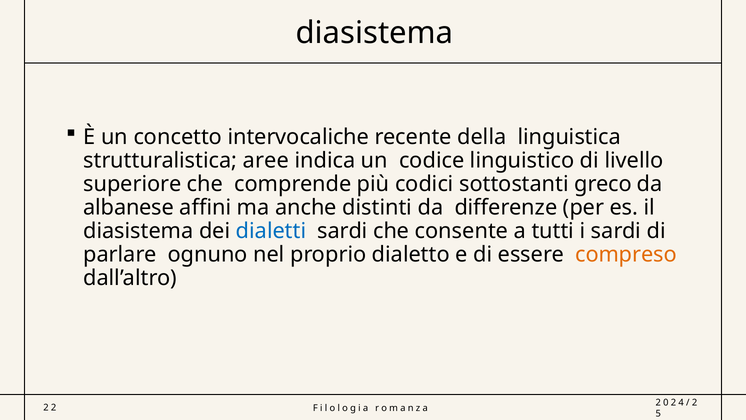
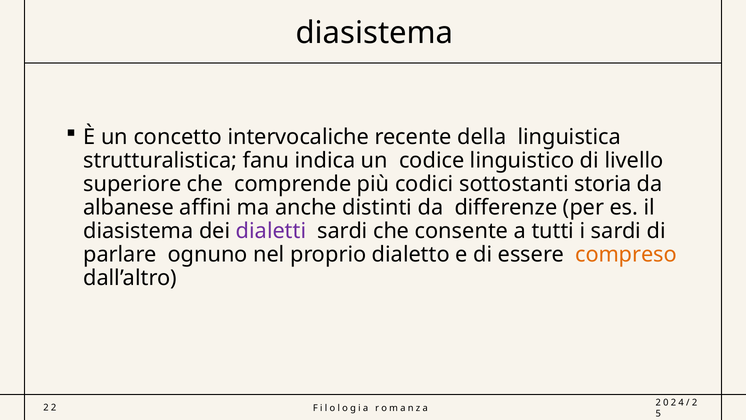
aree: aree -> fanu
greco: greco -> storia
dialetti colour: blue -> purple
